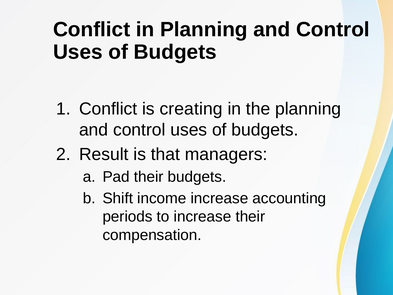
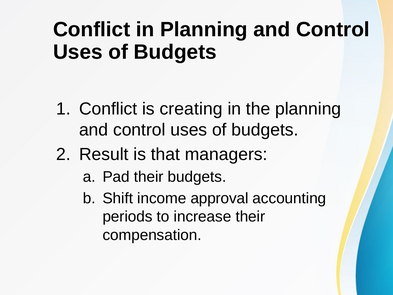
income increase: increase -> approval
